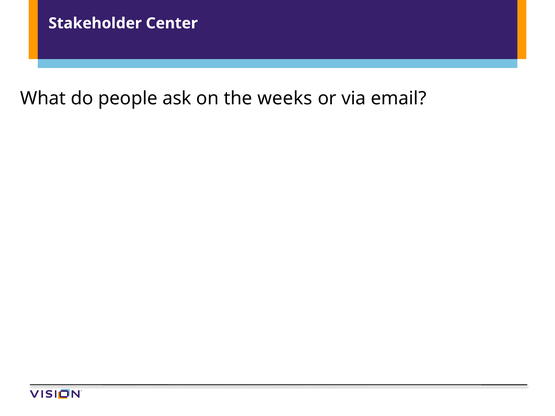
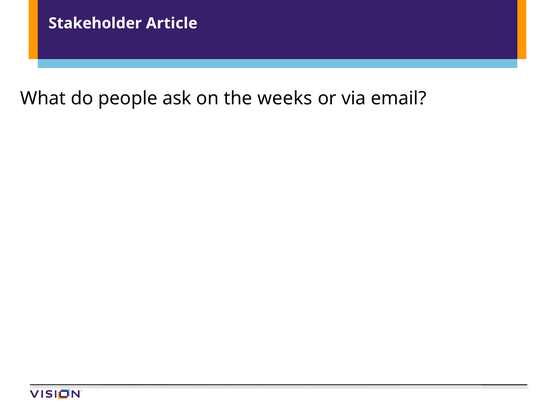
Center: Center -> Article
